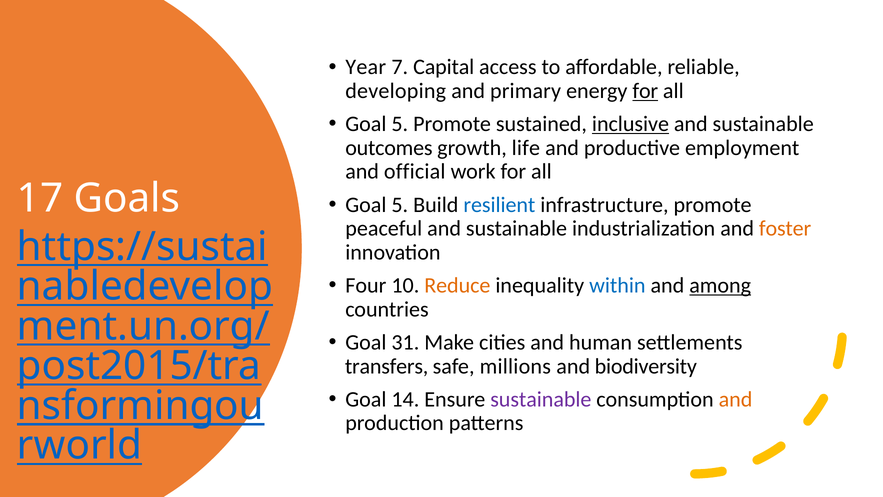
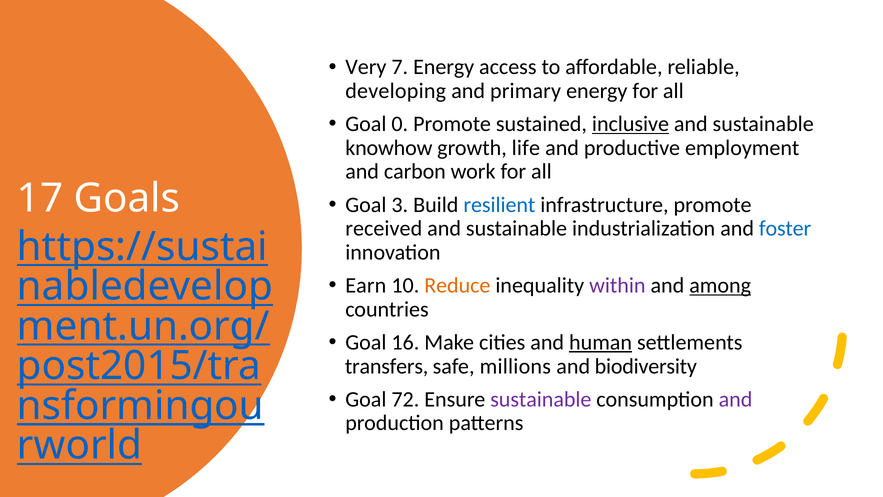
Year: Year -> Very
7 Capital: Capital -> Energy
for at (645, 91) underline: present -> none
5 at (400, 124): 5 -> 0
outcomes: outcomes -> knowhow
official: official -> carbon
5 at (400, 205): 5 -> 3
peaceful: peaceful -> received
foster colour: orange -> blue
Four: Four -> Earn
within colour: blue -> purple
31: 31 -> 16
human underline: none -> present
14: 14 -> 72
and at (736, 399) colour: orange -> purple
